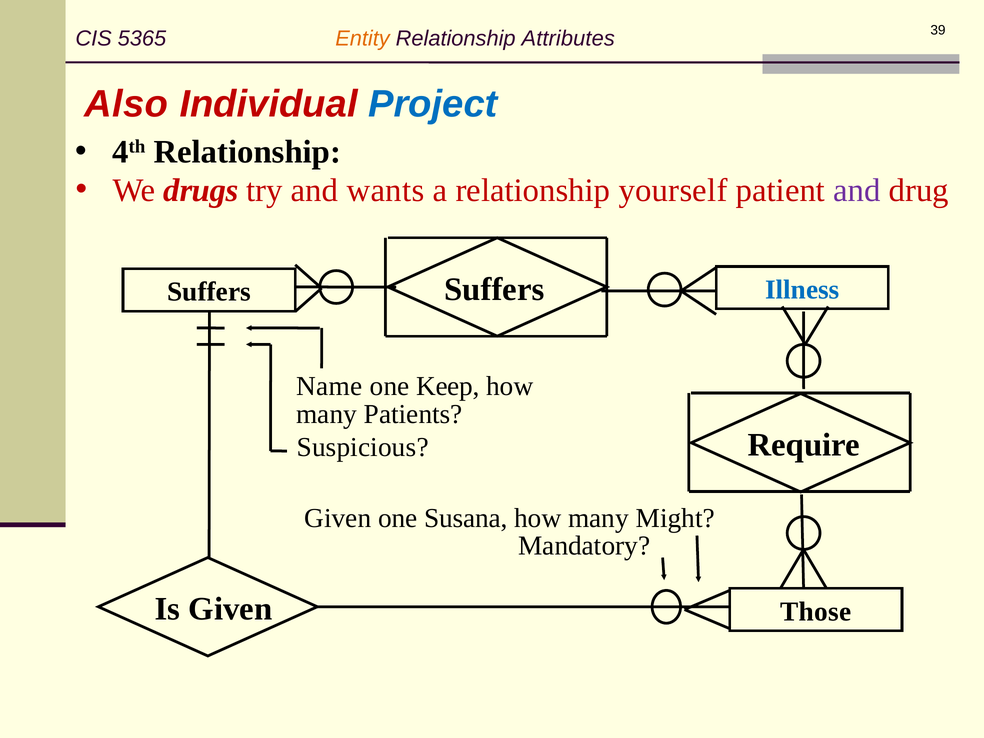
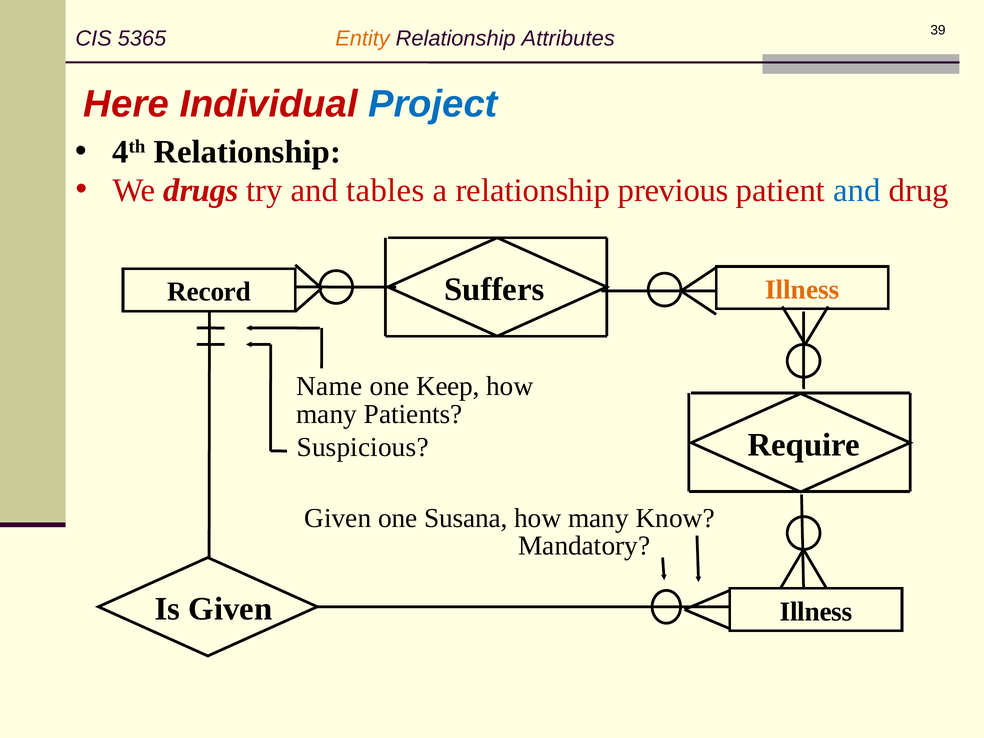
Also: Also -> Here
wants: wants -> tables
yourself: yourself -> previous
and at (857, 190) colour: purple -> blue
Suffers at (209, 292): Suffers -> Record
Illness at (802, 290) colour: blue -> orange
Might: Might -> Know
Those at (816, 612): Those -> Illness
